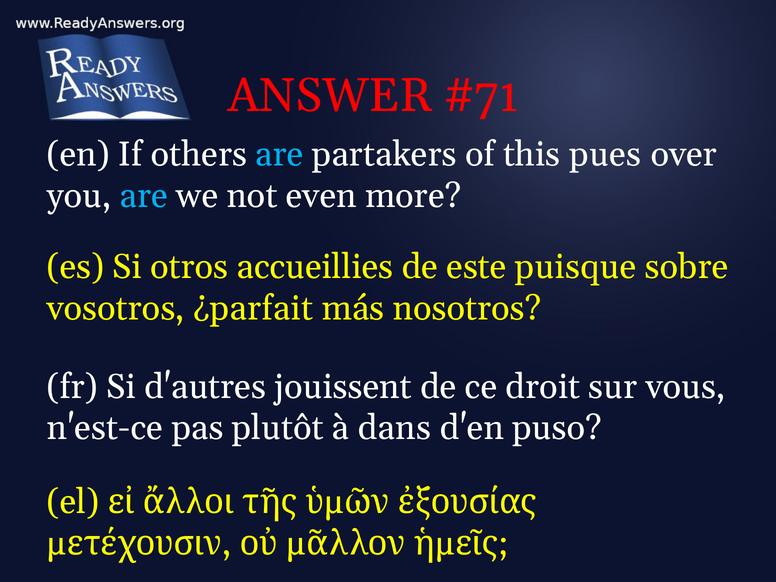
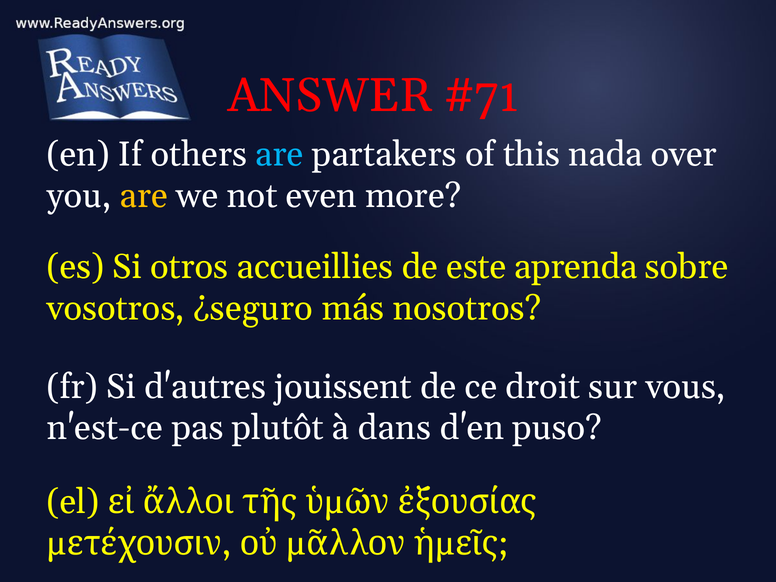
pues: pues -> nada
are at (144, 196) colour: light blue -> yellow
puisque: puisque -> aprenda
¿parfait: ¿parfait -> ¿seguro
